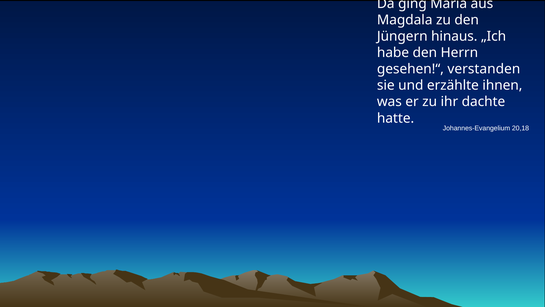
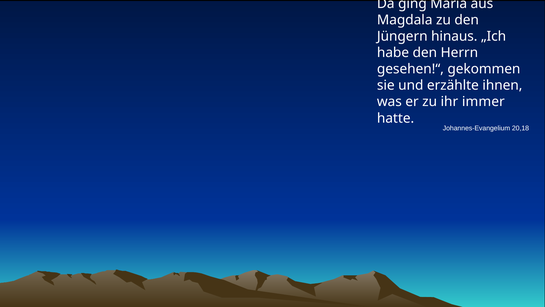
verstanden: verstanden -> gekommen
dachte: dachte -> immer
